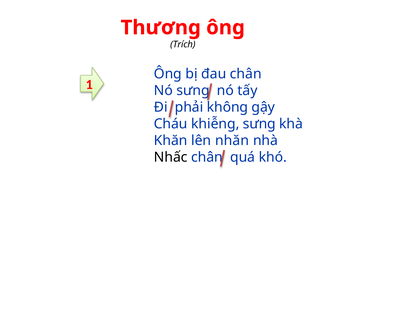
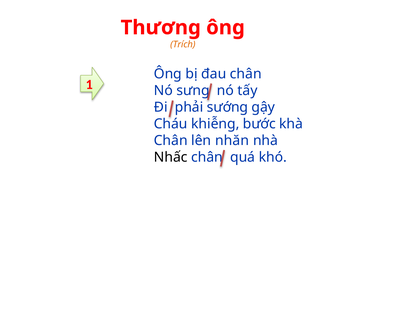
Trích colour: black -> orange
không: không -> sướng
khiễng sưng: sưng -> bước
Khăn at (171, 141): Khăn -> Chân
